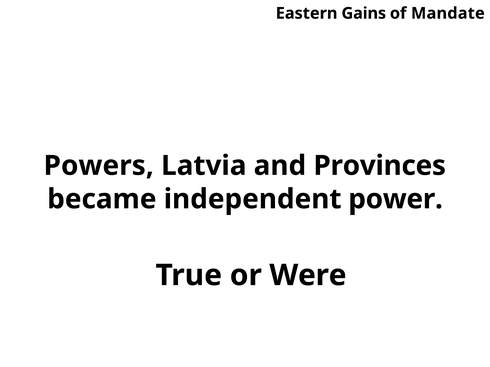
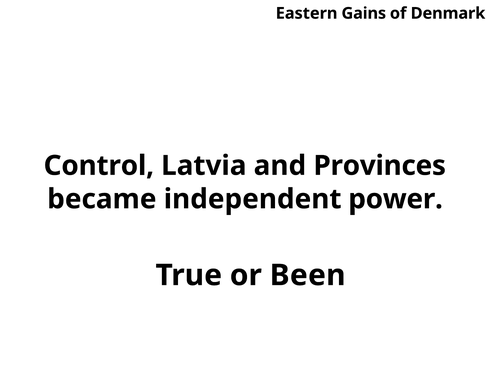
Mandate: Mandate -> Denmark
Powers: Powers -> Control
Were: Were -> Been
